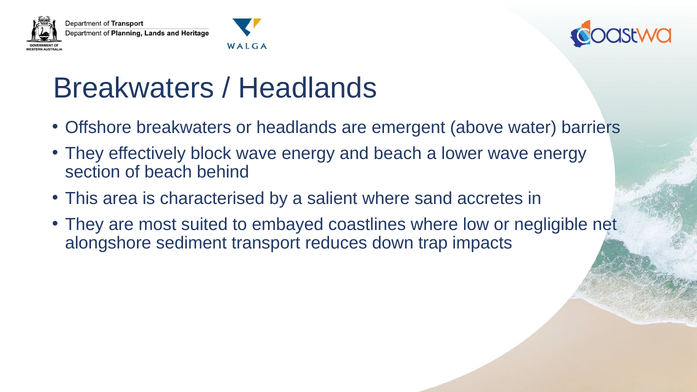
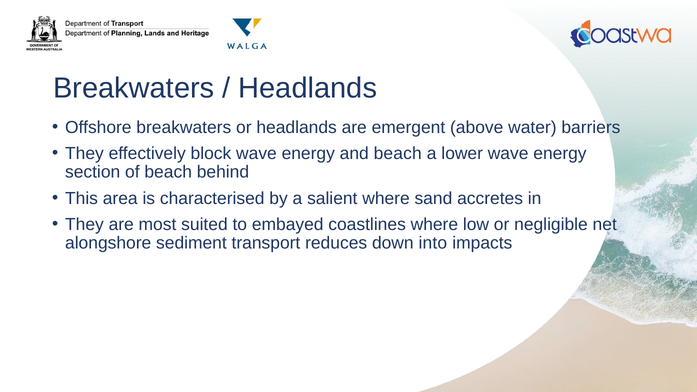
trap: trap -> into
